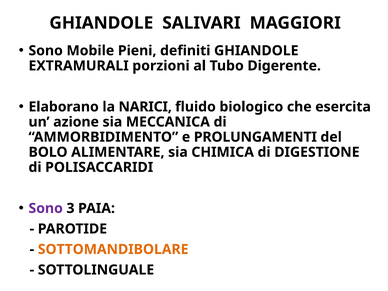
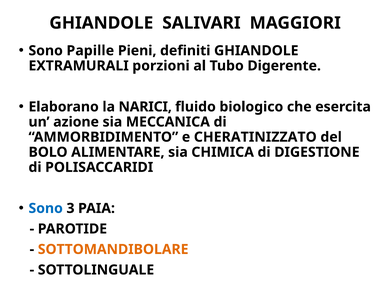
Mobile: Mobile -> Papille
PROLUNGAMENTI: PROLUNGAMENTI -> CHERATINIZZATO
Sono at (46, 208) colour: purple -> blue
